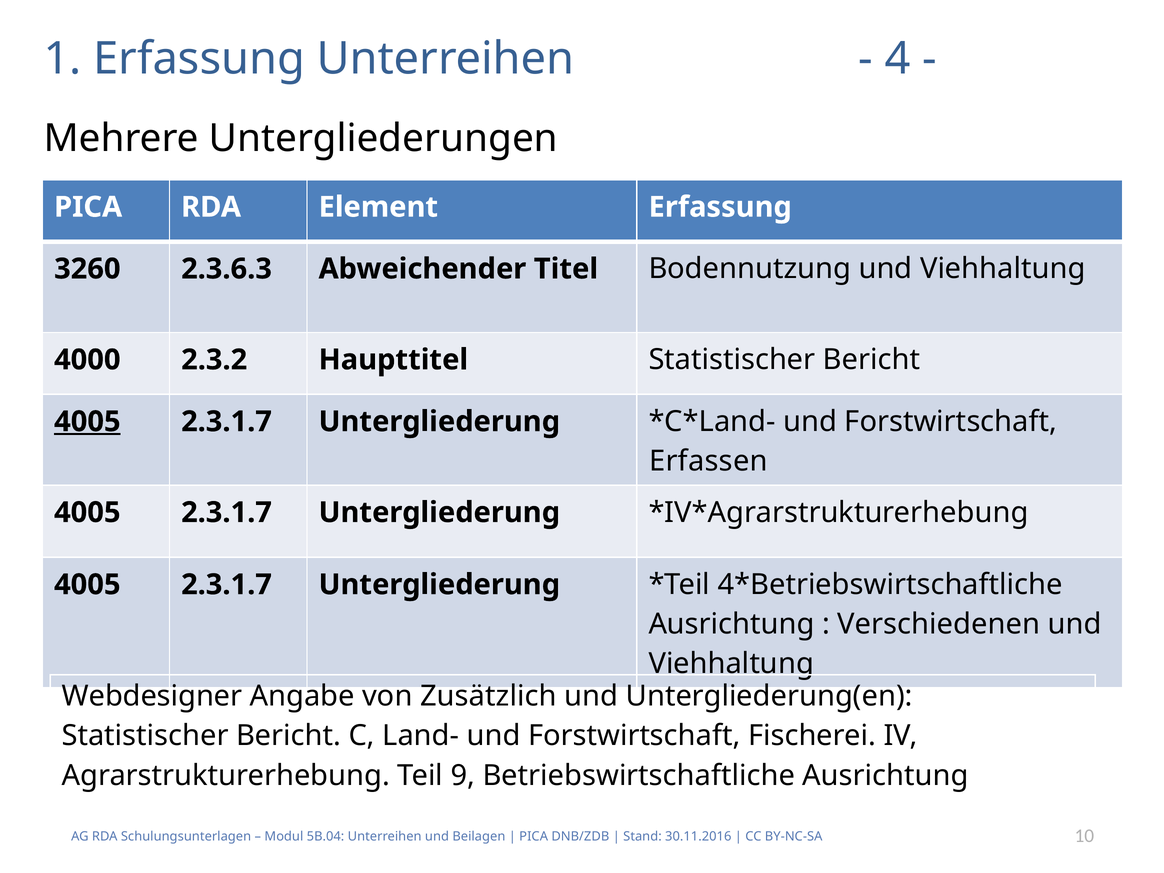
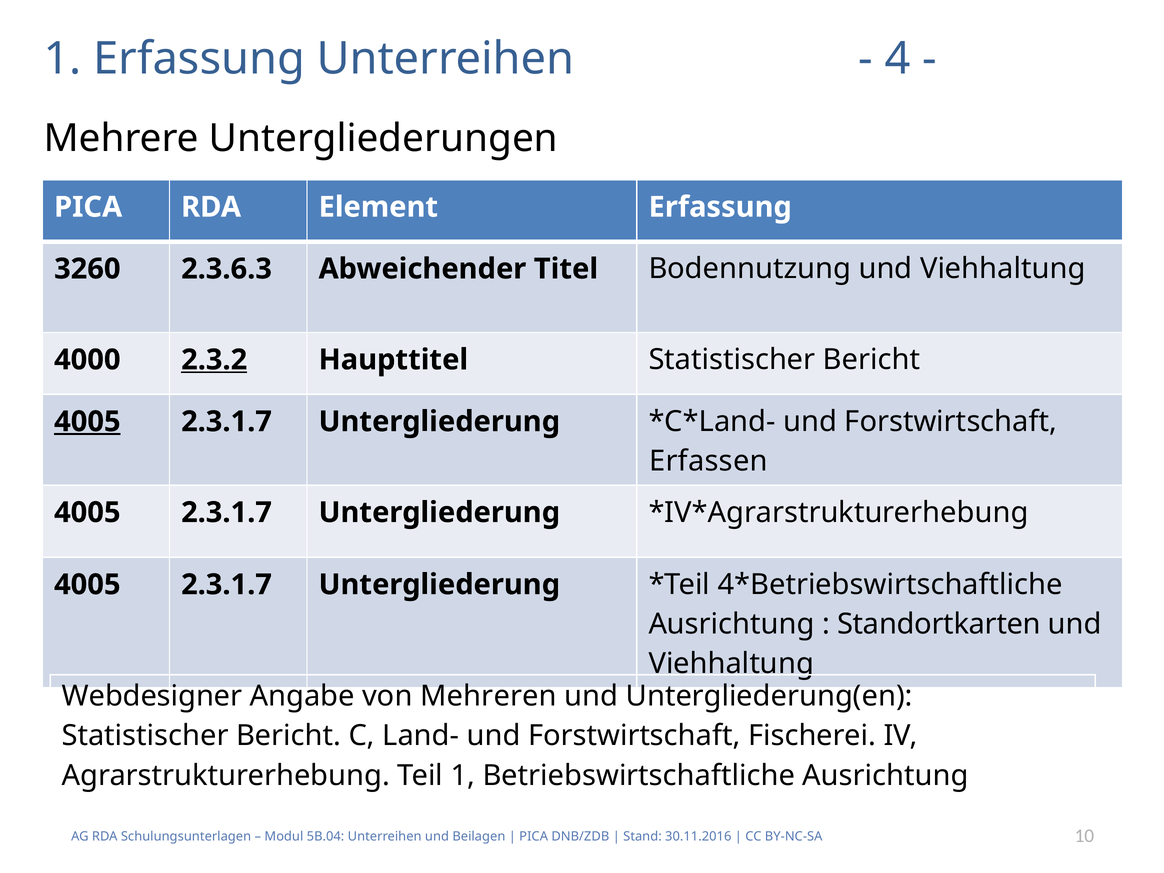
2.3.2 underline: none -> present
Verschiedenen: Verschiedenen -> Standortkarten
Zusätzlich: Zusätzlich -> Mehreren
Teil 9: 9 -> 1
